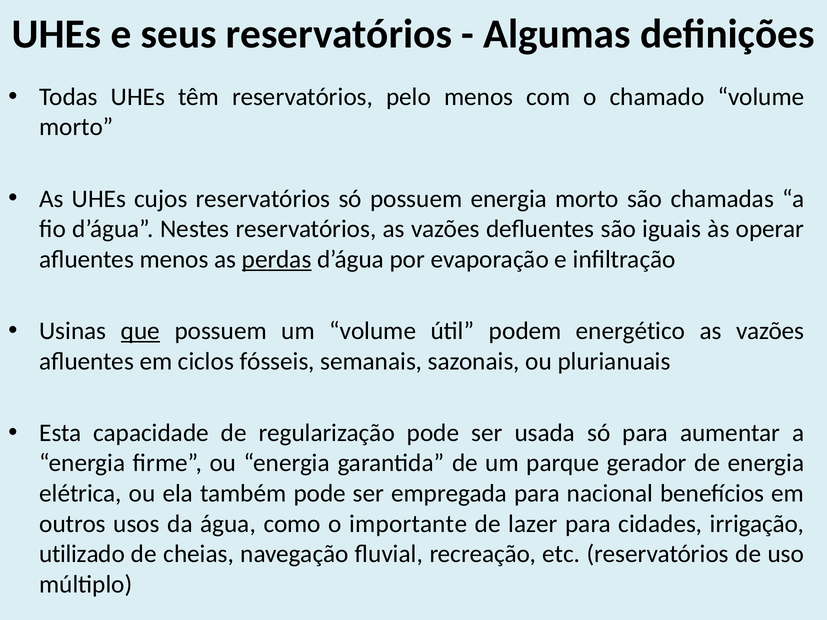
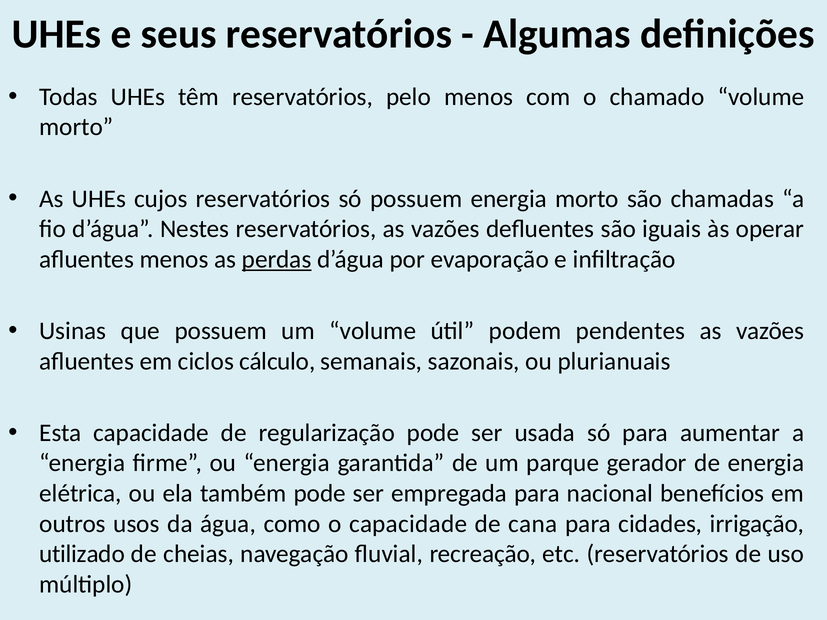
que underline: present -> none
energético: energético -> pendentes
fósseis: fósseis -> cálculo
o importante: importante -> capacidade
lazer: lazer -> cana
